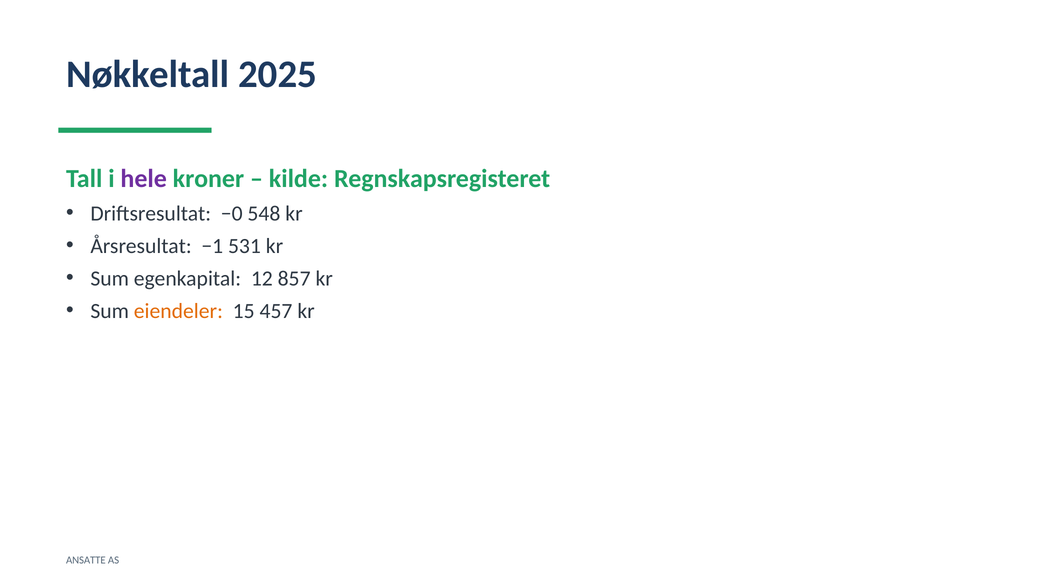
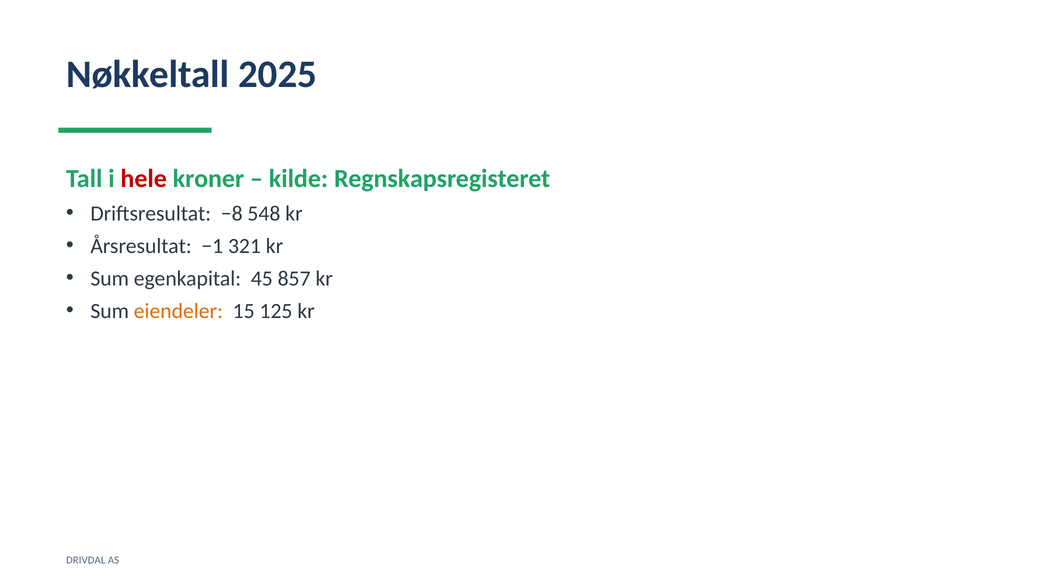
hele colour: purple -> red
−0: −0 -> −8
531: 531 -> 321
12: 12 -> 45
457: 457 -> 125
ANSATTE: ANSATTE -> DRIVDAL
